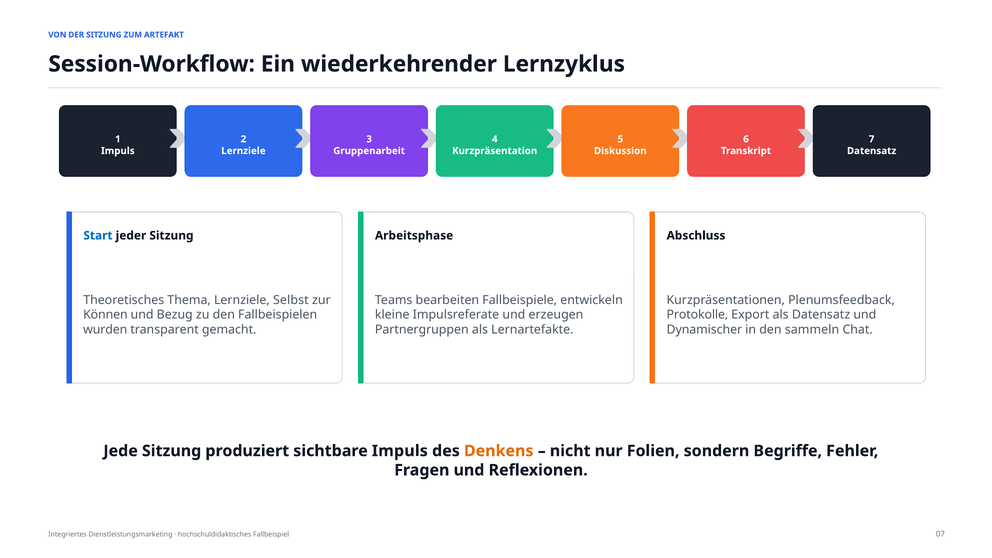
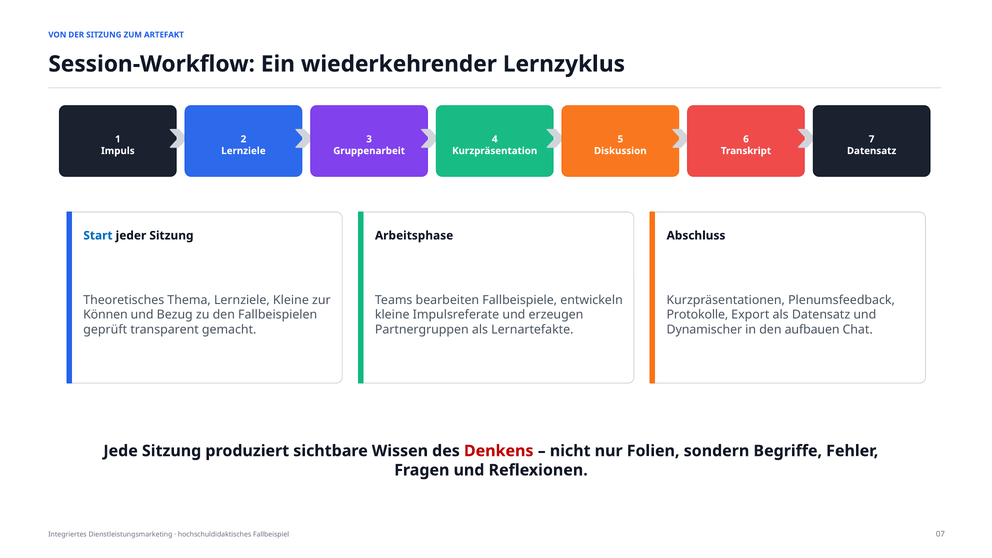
Lernziele Selbst: Selbst -> Kleine
wurden: wurden -> geprüft
sammeln: sammeln -> aufbauen
sichtbare Impuls: Impuls -> Wissen
Denkens colour: orange -> red
